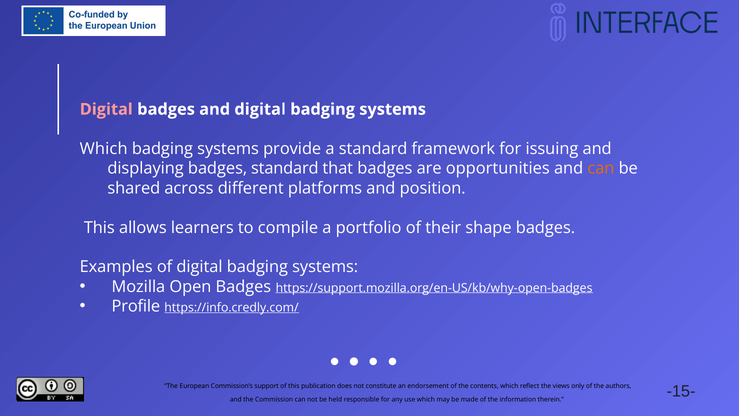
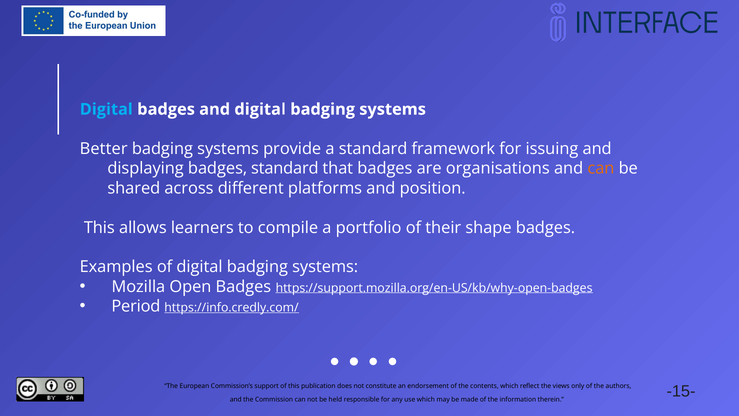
Digital at (106, 109) colour: pink -> light blue
Which at (104, 149): Which -> Better
opportunities: opportunities -> organisations
Profile: Profile -> Period
